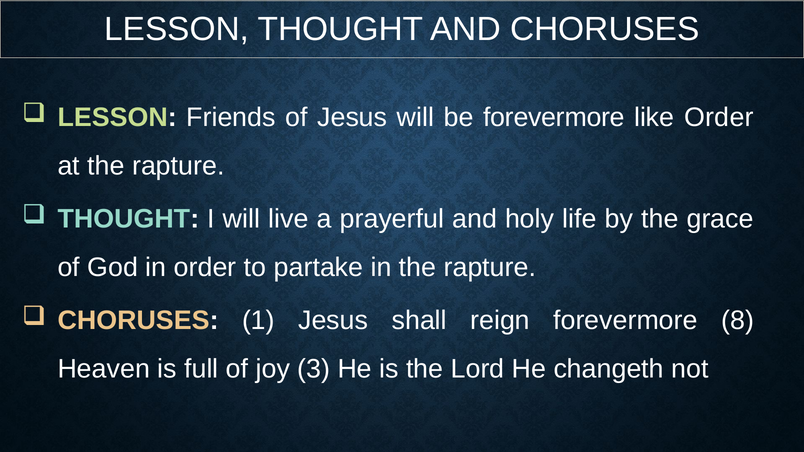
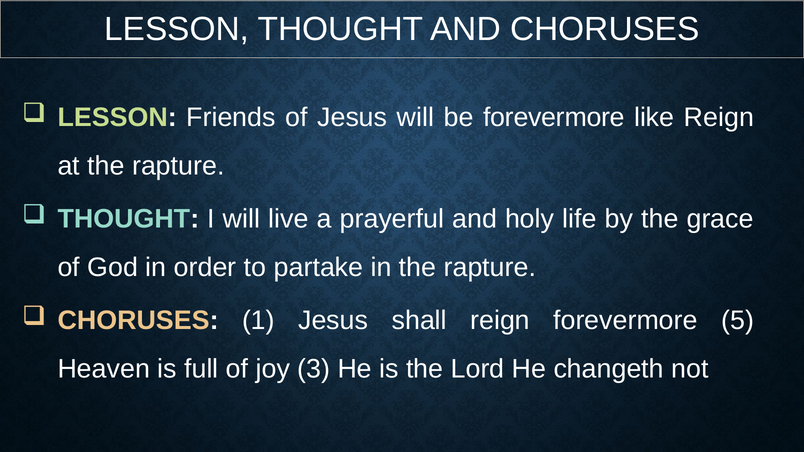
like Order: Order -> Reign
8: 8 -> 5
